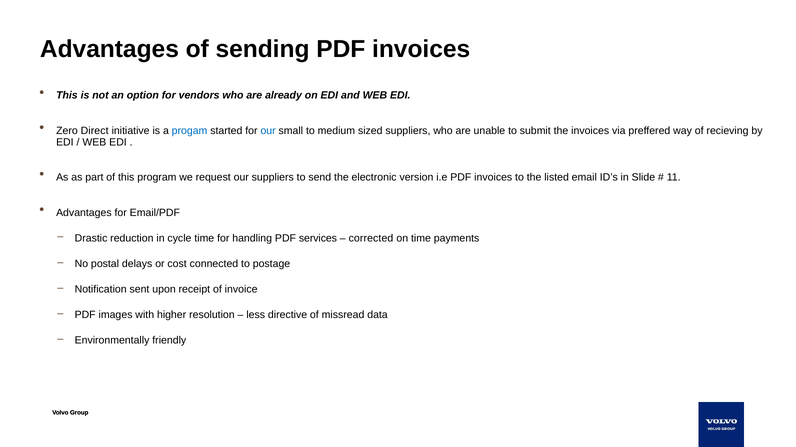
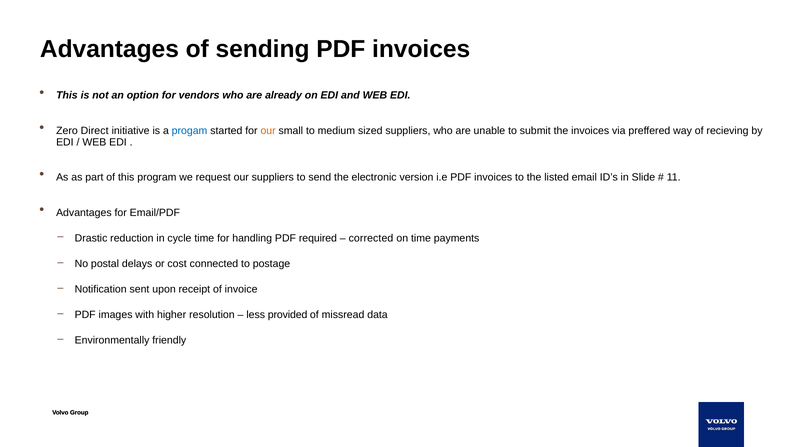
our at (268, 131) colour: blue -> orange
services: services -> required
directive: directive -> provided
